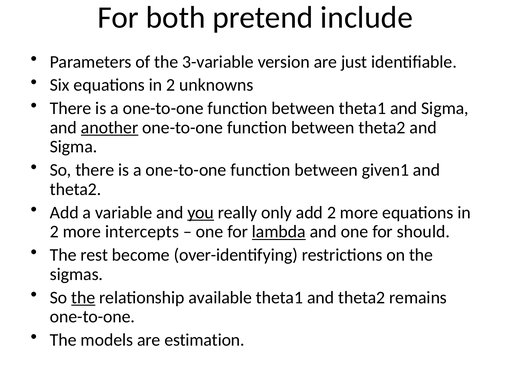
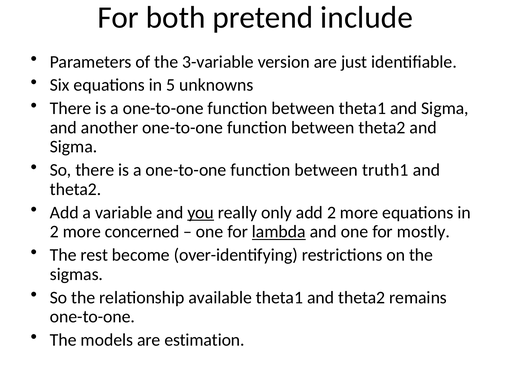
Six equations in 2: 2 -> 5
another underline: present -> none
given1: given1 -> truth1
intercepts: intercepts -> concerned
should: should -> mostly
the at (83, 297) underline: present -> none
